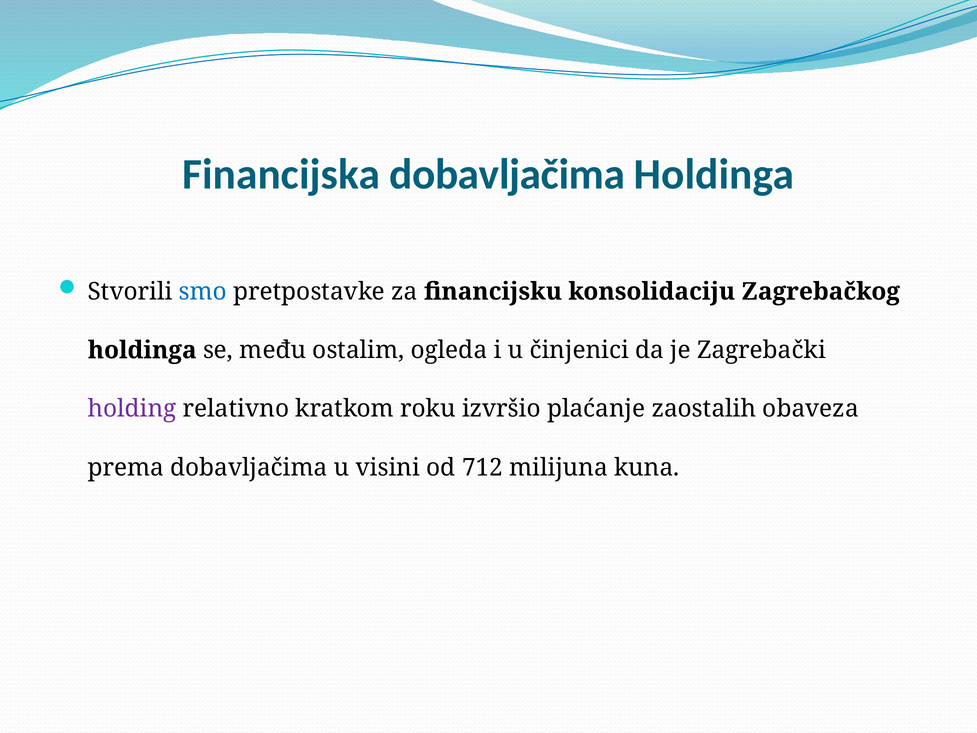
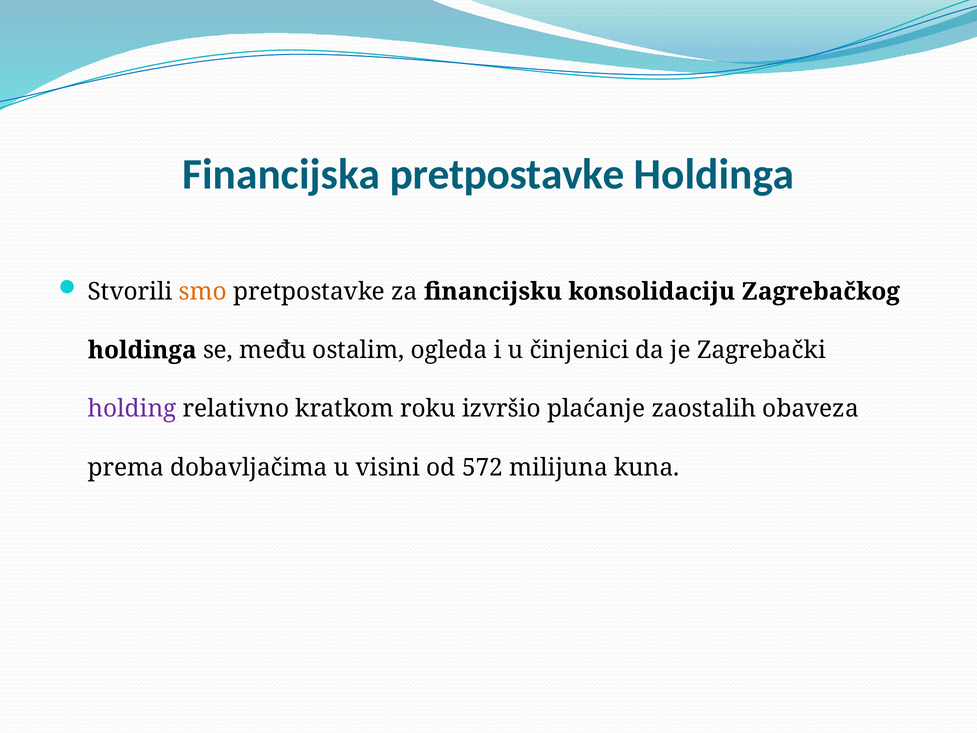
Financijska dobavljačima: dobavljačima -> pretpostavke
smo colour: blue -> orange
712: 712 -> 572
